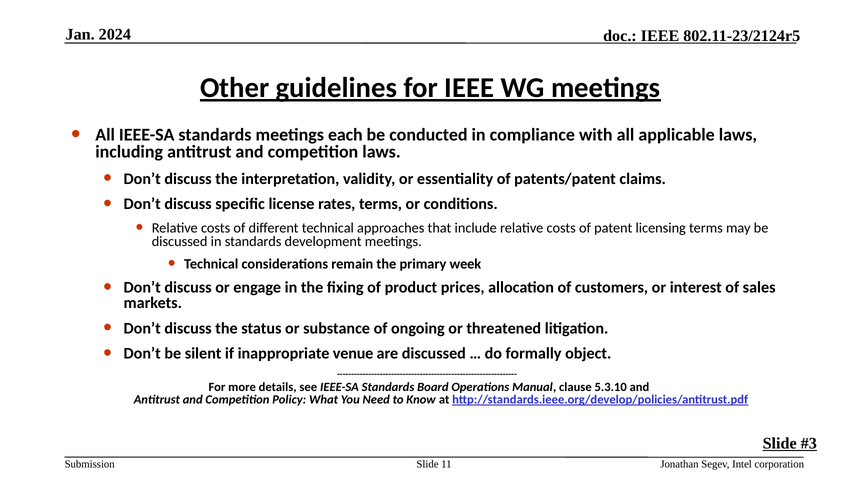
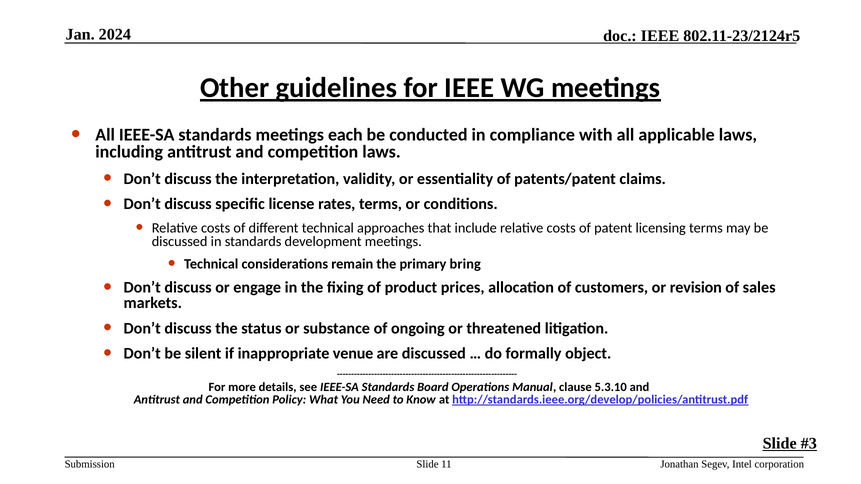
week: week -> bring
interest: interest -> revision
